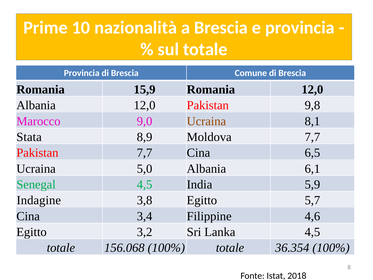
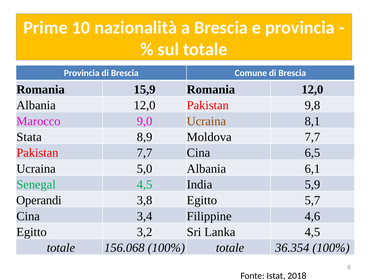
Indagine: Indagine -> Operandi
